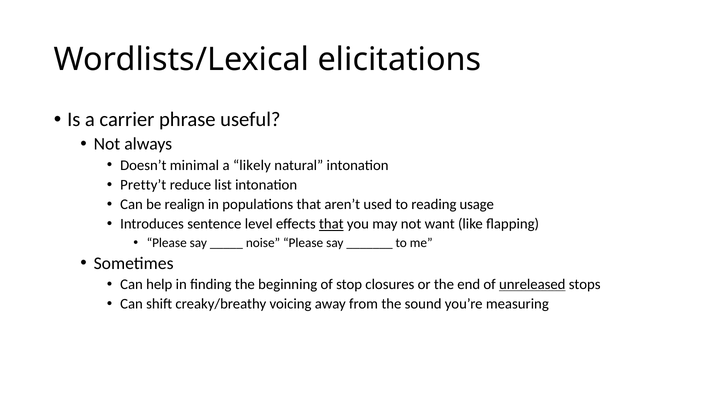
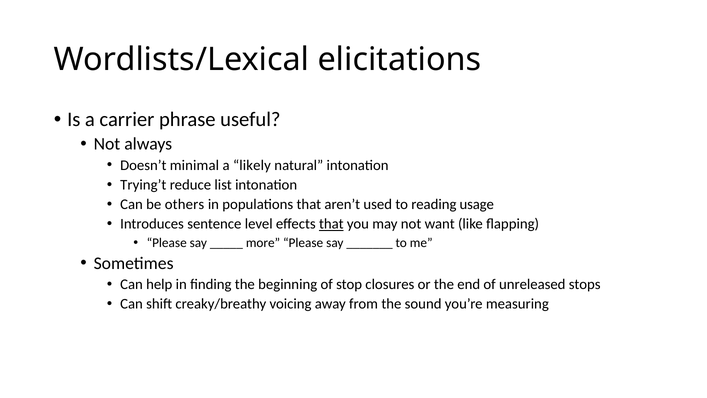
Pretty’t: Pretty’t -> Trying’t
realign: realign -> others
noise: noise -> more
unreleased underline: present -> none
